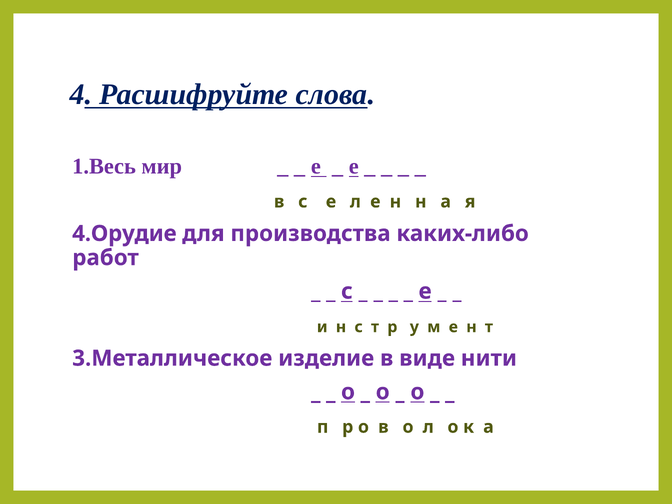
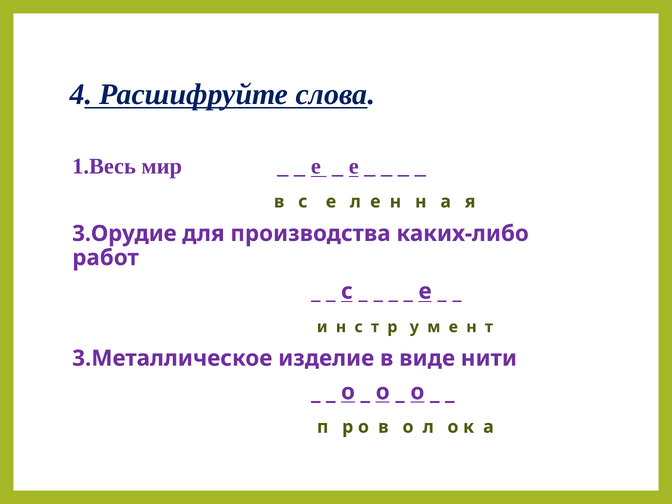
4.Орудие: 4.Орудие -> 3.Орудие
